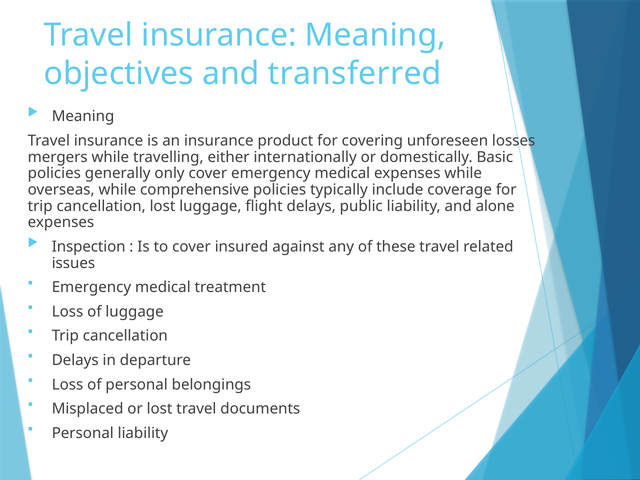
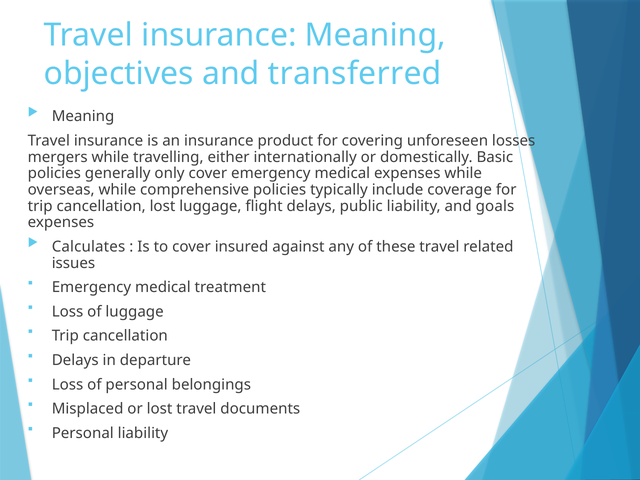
alone: alone -> goals
Inspection: Inspection -> Calculates
